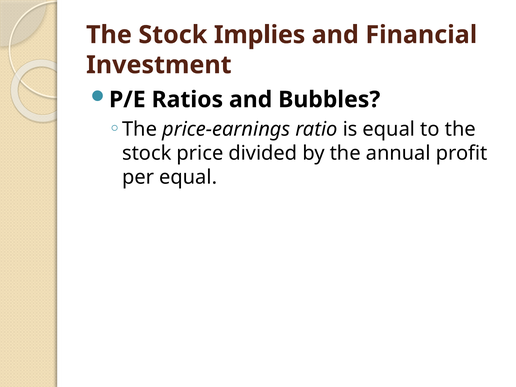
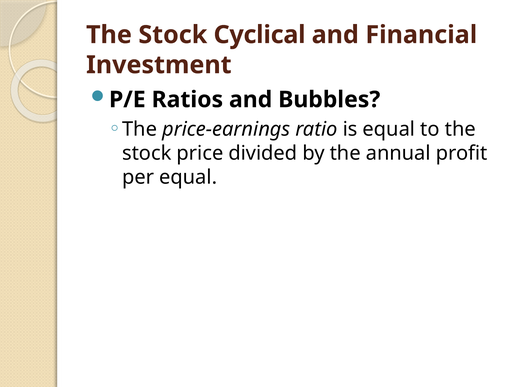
Implies: Implies -> Cyclical
